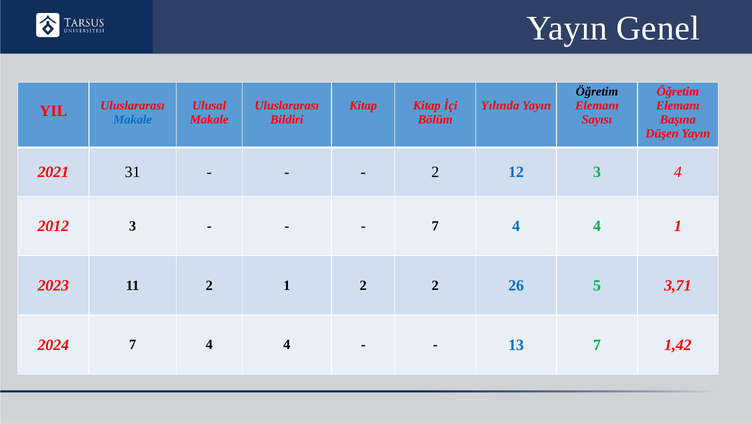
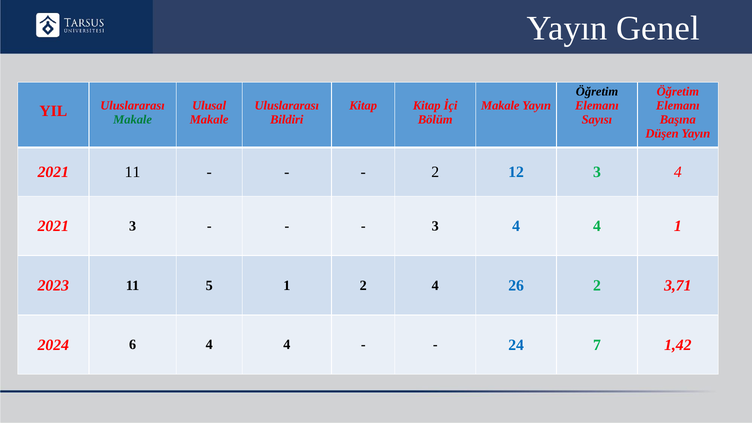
Yılında at (500, 106): Yılında -> Makale
Makale at (133, 120) colour: blue -> green
2021 31: 31 -> 11
2012 at (53, 226): 2012 -> 2021
7 at (435, 226): 7 -> 3
11 2: 2 -> 5
2 2: 2 -> 4
26 5: 5 -> 2
2024 7: 7 -> 6
13: 13 -> 24
